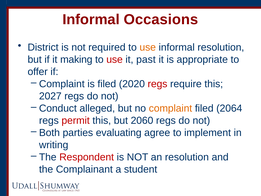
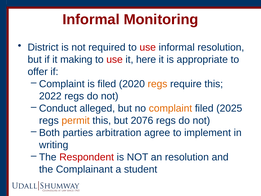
Occasions: Occasions -> Monitoring
use at (148, 47) colour: orange -> red
past: past -> here
regs at (158, 84) colour: red -> orange
2027: 2027 -> 2022
2064: 2064 -> 2025
permit colour: red -> orange
2060: 2060 -> 2076
evaluating: evaluating -> arbitration
